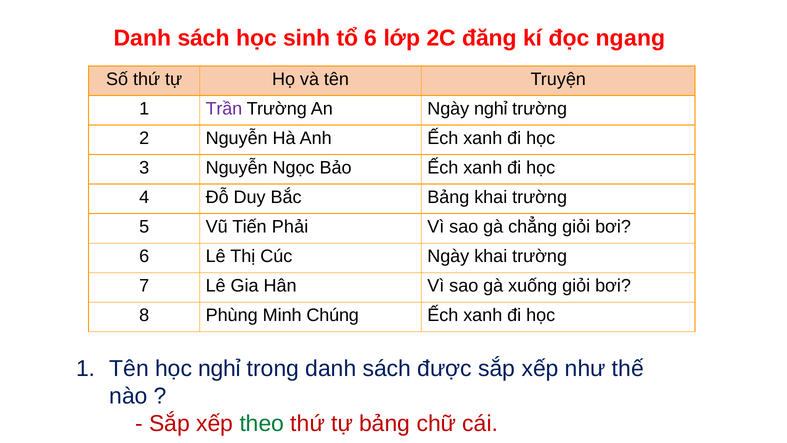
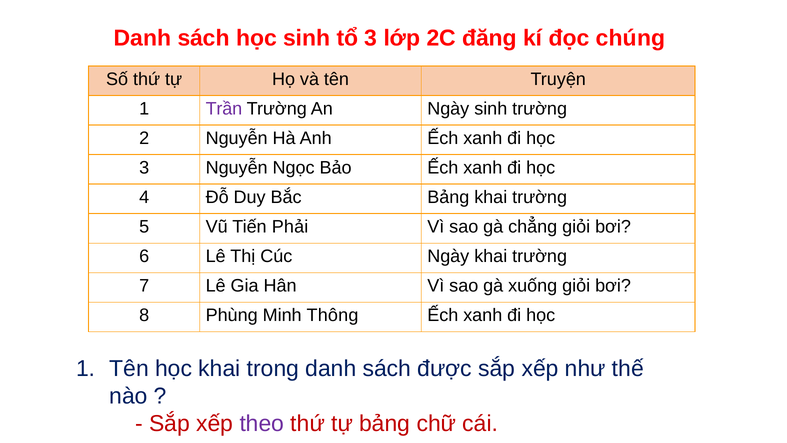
tổ 6: 6 -> 3
ngang: ngang -> chúng
Ngày nghỉ: nghỉ -> sinh
Chúng: Chúng -> Thông
học nghỉ: nghỉ -> khai
theo colour: green -> purple
